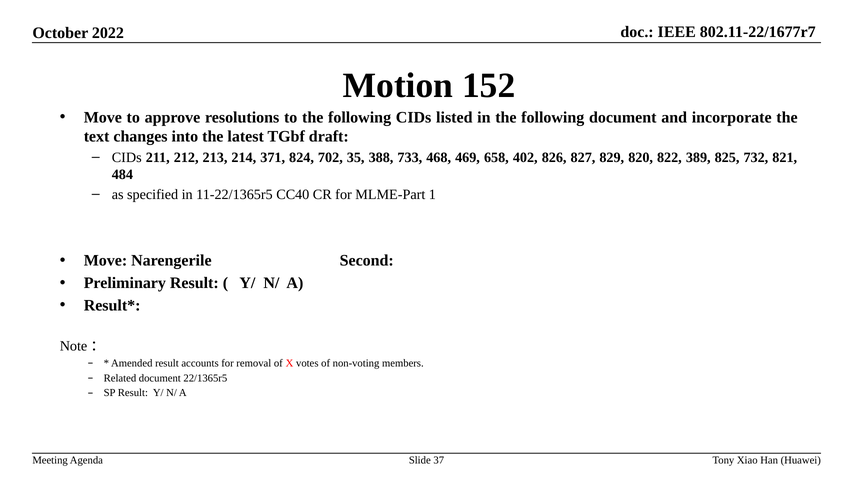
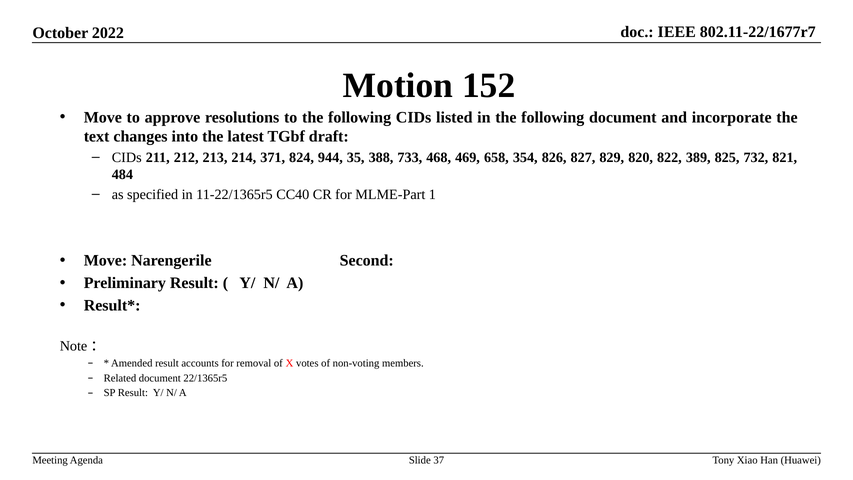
702: 702 -> 944
402: 402 -> 354
